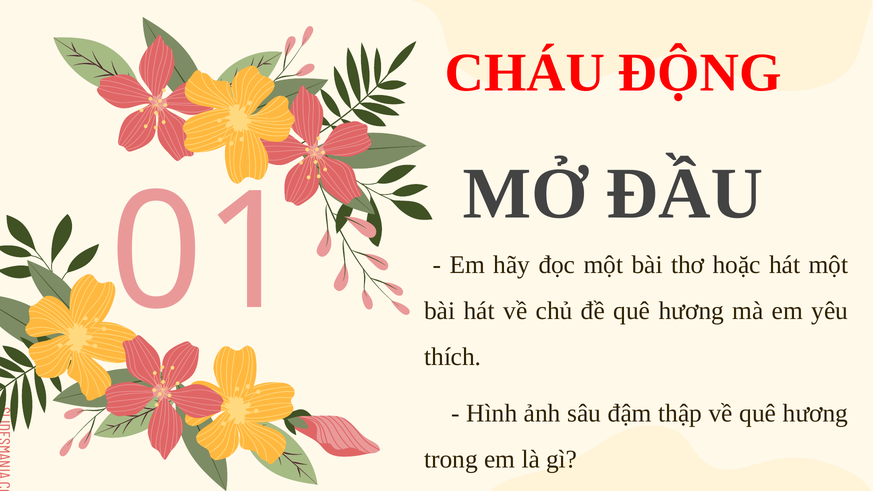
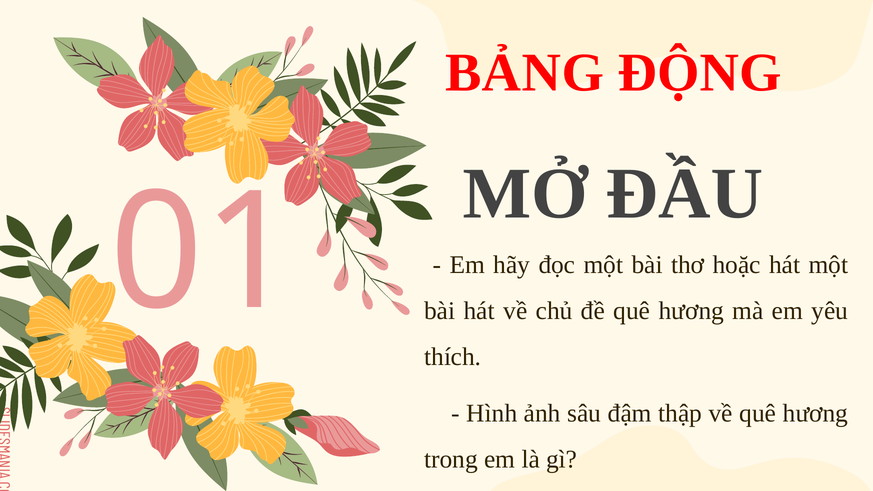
CHÁU: CHÁU -> BẢNG
